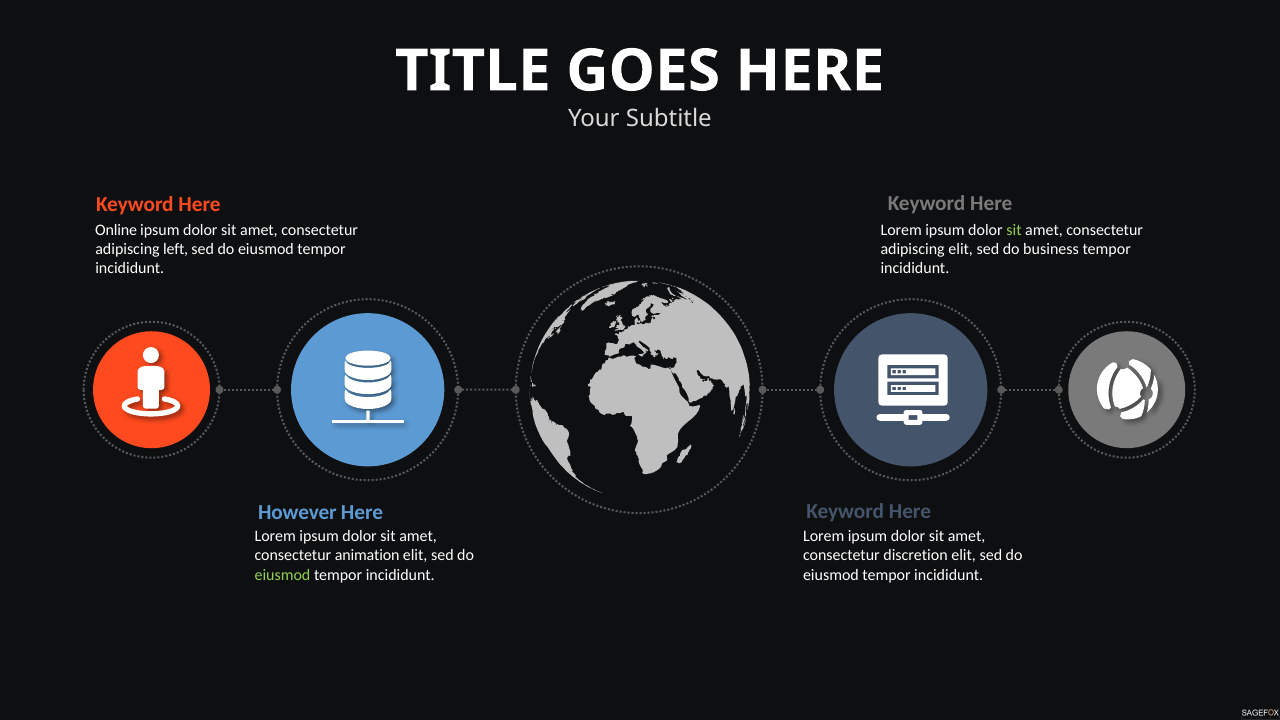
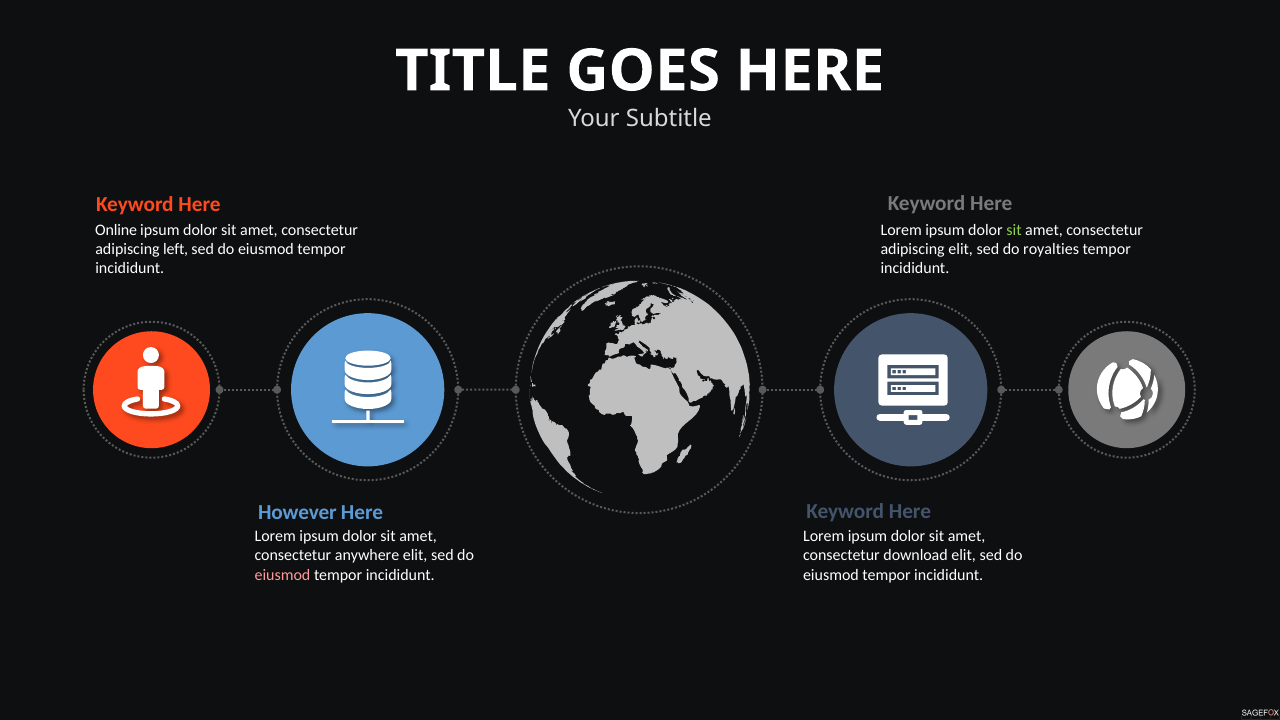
business: business -> royalties
animation: animation -> anywhere
discretion: discretion -> download
eiusmod at (282, 575) colour: light green -> pink
